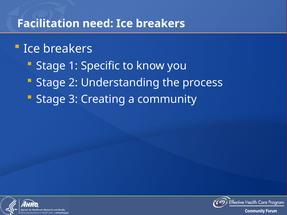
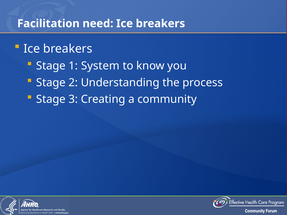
Specific: Specific -> System
